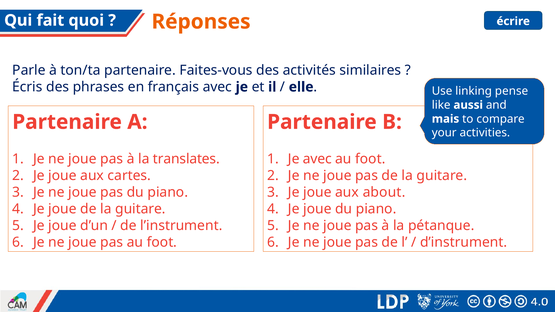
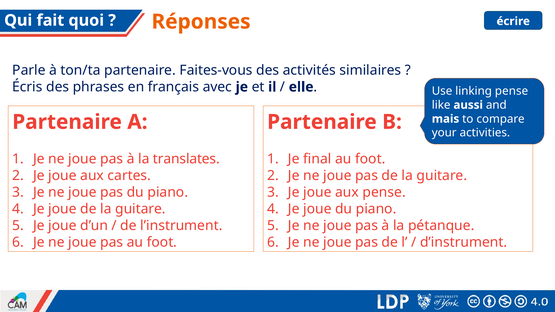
Je avec: avec -> final
aux about: about -> pense
